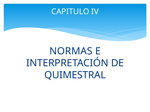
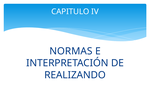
QUIMESTRAL: QUIMESTRAL -> REALIZANDO
